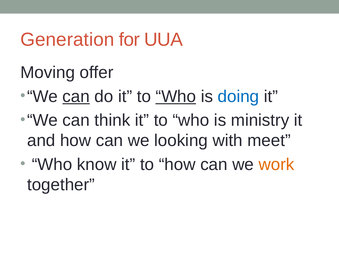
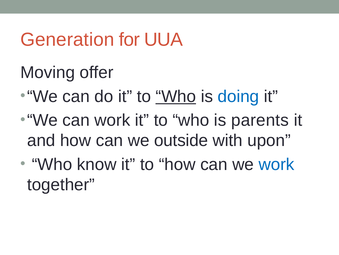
can at (76, 96) underline: present -> none
can think: think -> work
ministry: ministry -> parents
looking: looking -> outside
meet: meet -> upon
work at (277, 164) colour: orange -> blue
